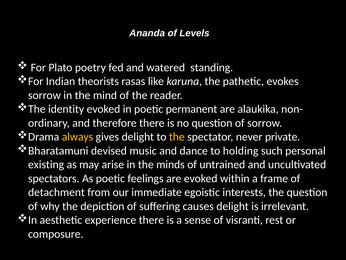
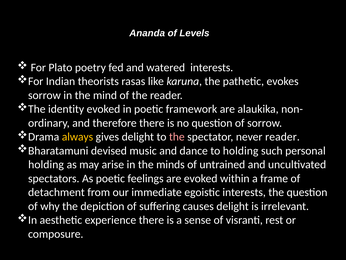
watered standing: standing -> interests
permanent: permanent -> framework
the at (177, 137) colour: yellow -> pink
never private: private -> reader
existing at (46, 164): existing -> holding
